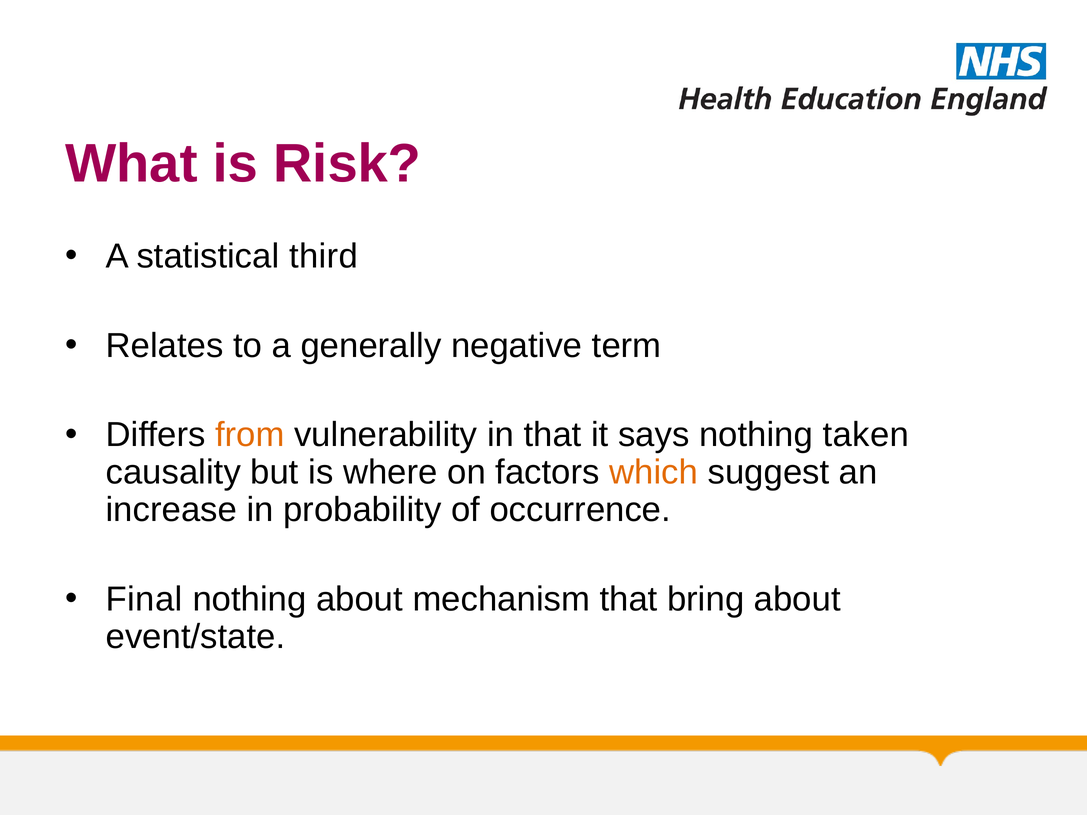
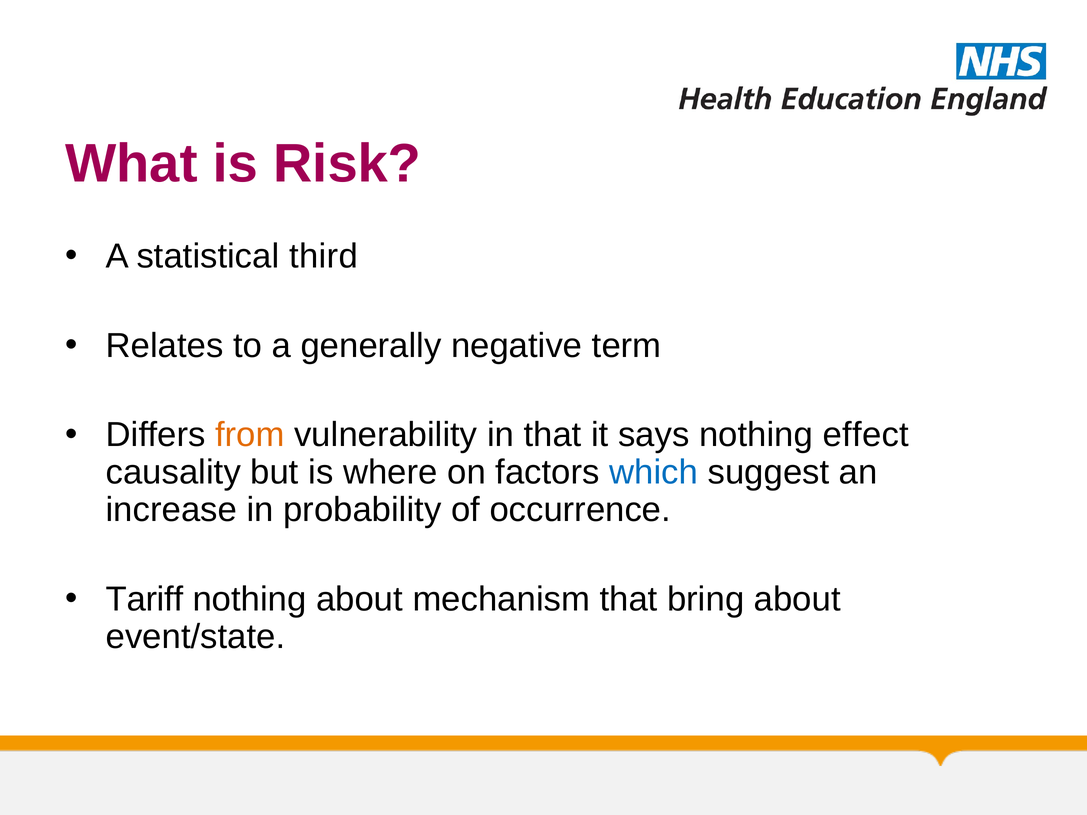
taken: taken -> effect
which colour: orange -> blue
Final: Final -> Tariff
